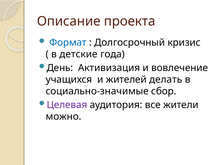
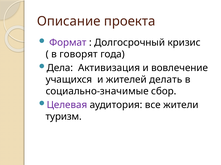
Формат colour: blue -> purple
детские: детские -> говорят
День: День -> Дела
можно: можно -> туризм
